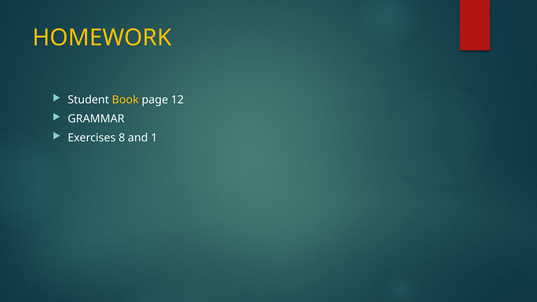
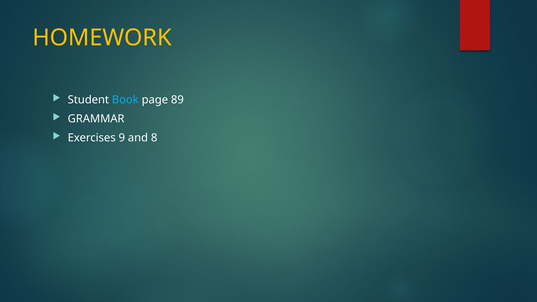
Book colour: yellow -> light blue
12: 12 -> 89
8: 8 -> 9
1: 1 -> 8
